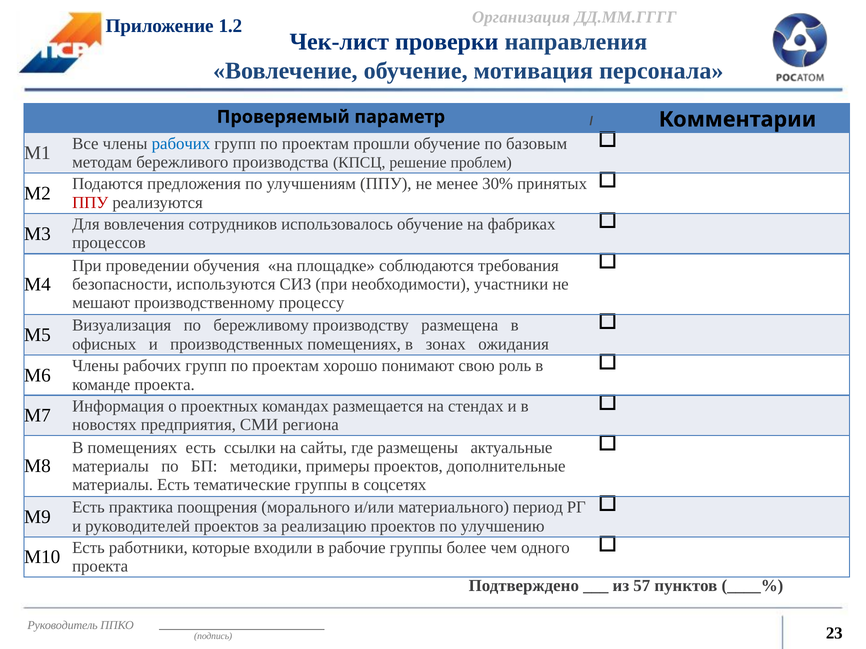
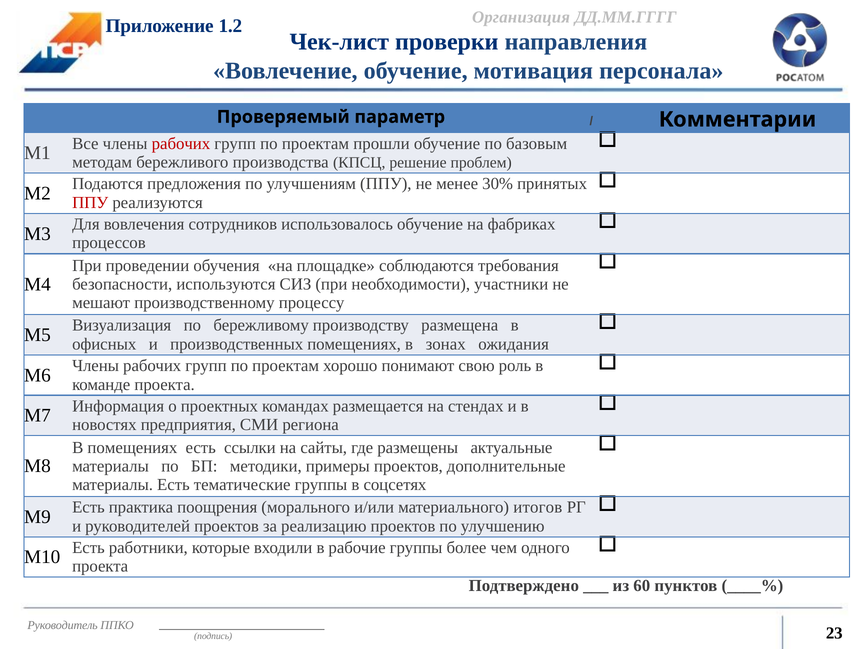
рабочих at (181, 144) colour: blue -> red
период: период -> итогов
57: 57 -> 60
